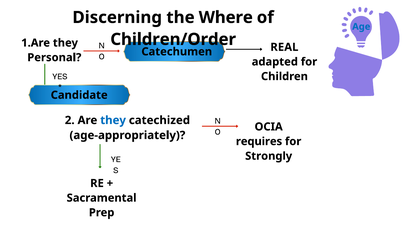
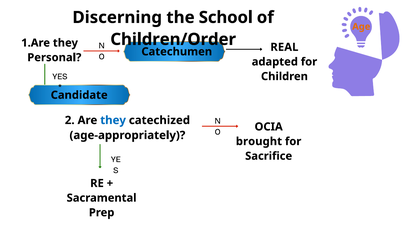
Where: Where -> School
Age colour: blue -> orange
requires: requires -> brought
Strongly: Strongly -> Sacrifice
